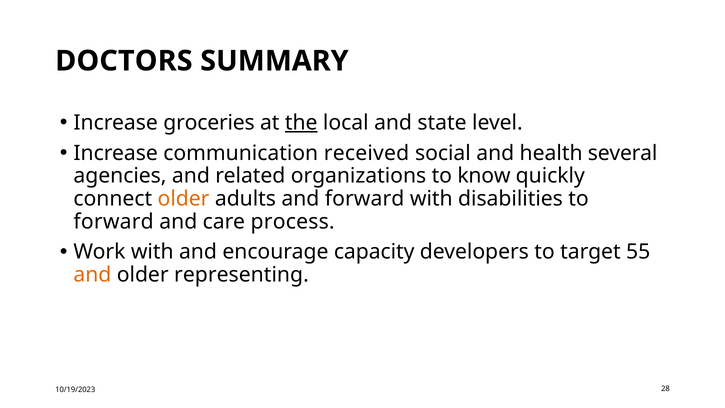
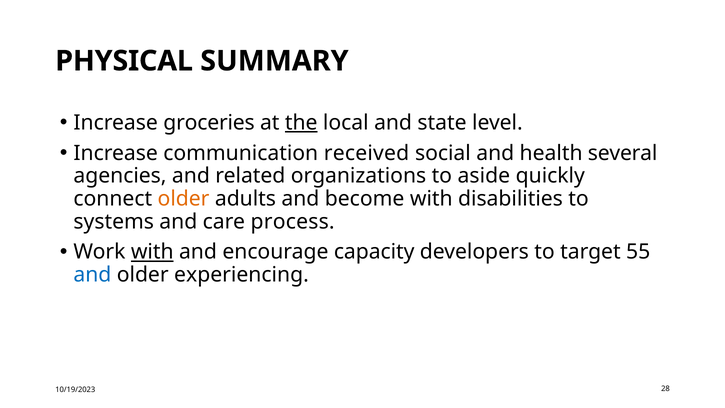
DOCTORS: DOCTORS -> PHYSICAL
know: know -> aside
and forward: forward -> become
forward at (114, 222): forward -> systems
with at (152, 252) underline: none -> present
and at (92, 275) colour: orange -> blue
representing: representing -> experiencing
